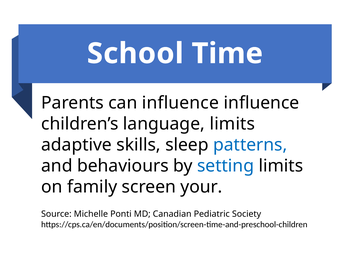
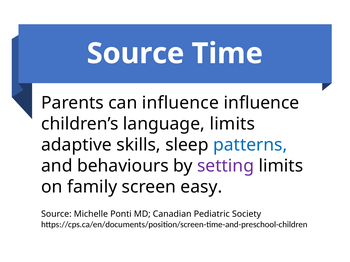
School at (135, 54): School -> Source
setting colour: blue -> purple
your: your -> easy
